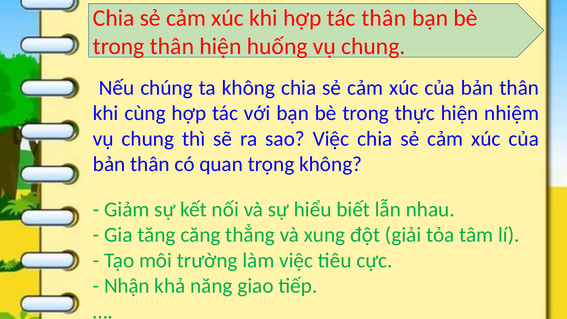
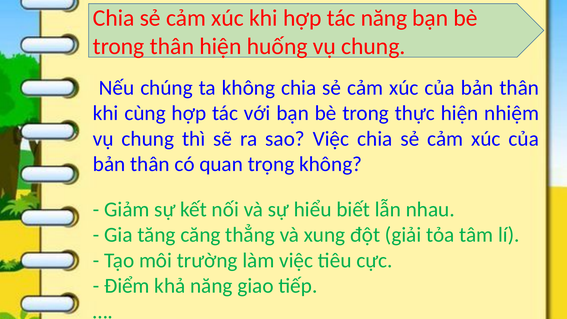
tác thân: thân -> năng
Nhận: Nhận -> Điểm
